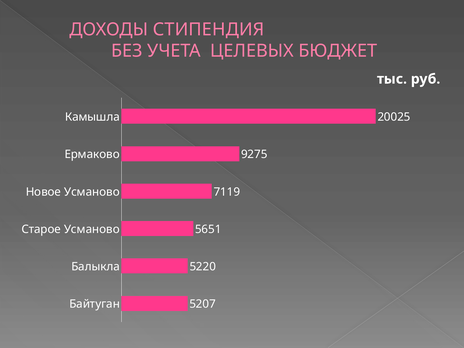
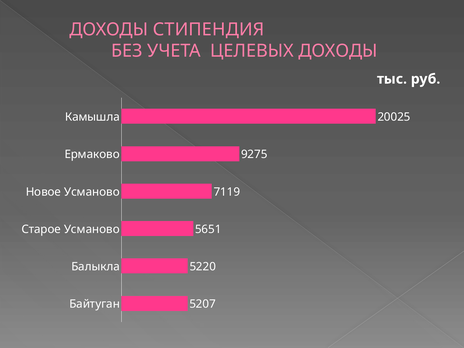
ЦЕЛЕВЫХ БЮДЖЕТ: БЮДЖЕТ -> ДОХОДЫ
